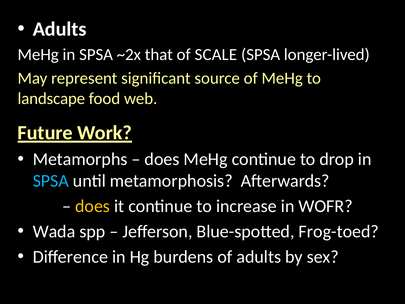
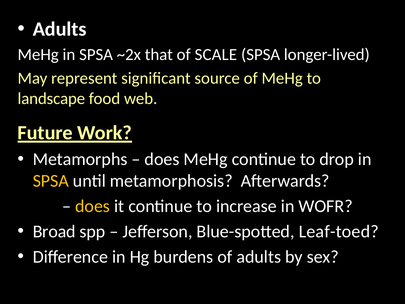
SPSA at (51, 181) colour: light blue -> yellow
Wada: Wada -> Broad
Frog-toed: Frog-toed -> Leaf-toed
